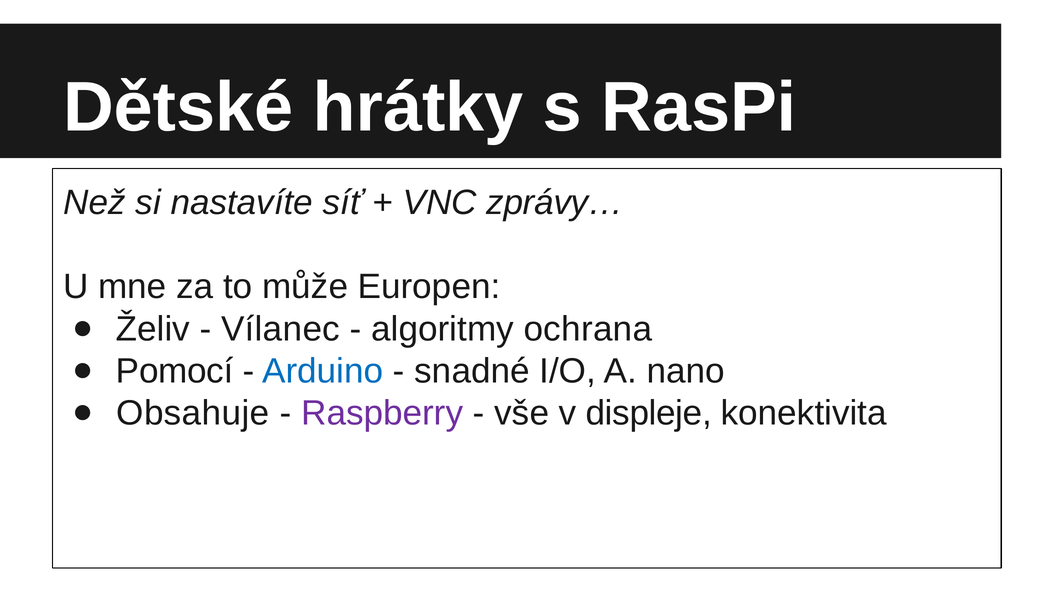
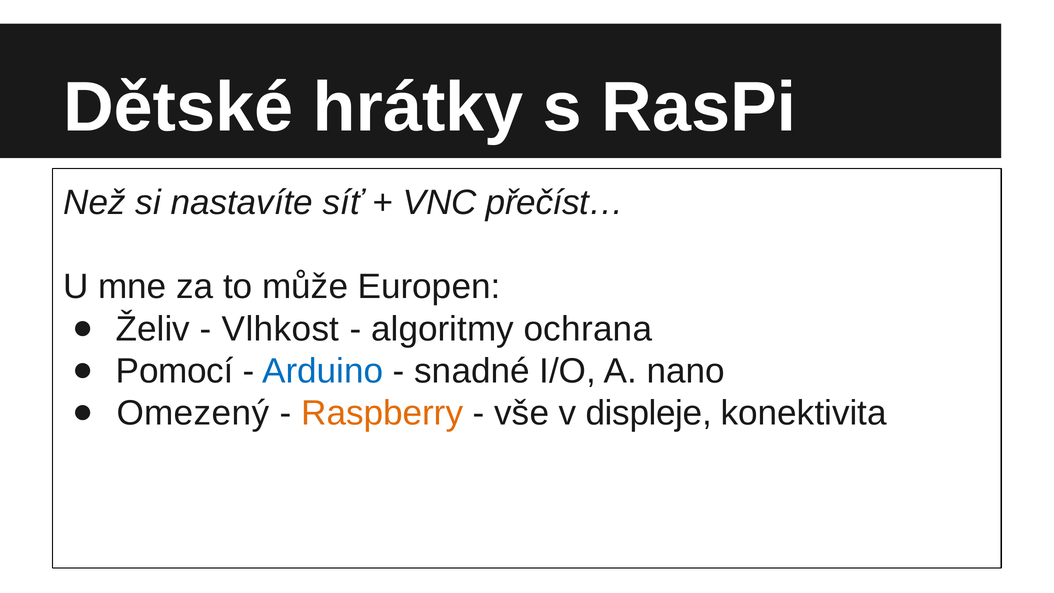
zprávy…: zprávy… -> přečíst…
Vílanec: Vílanec -> Vlhkost
Obsahuje: Obsahuje -> Omezený
Raspberry colour: purple -> orange
